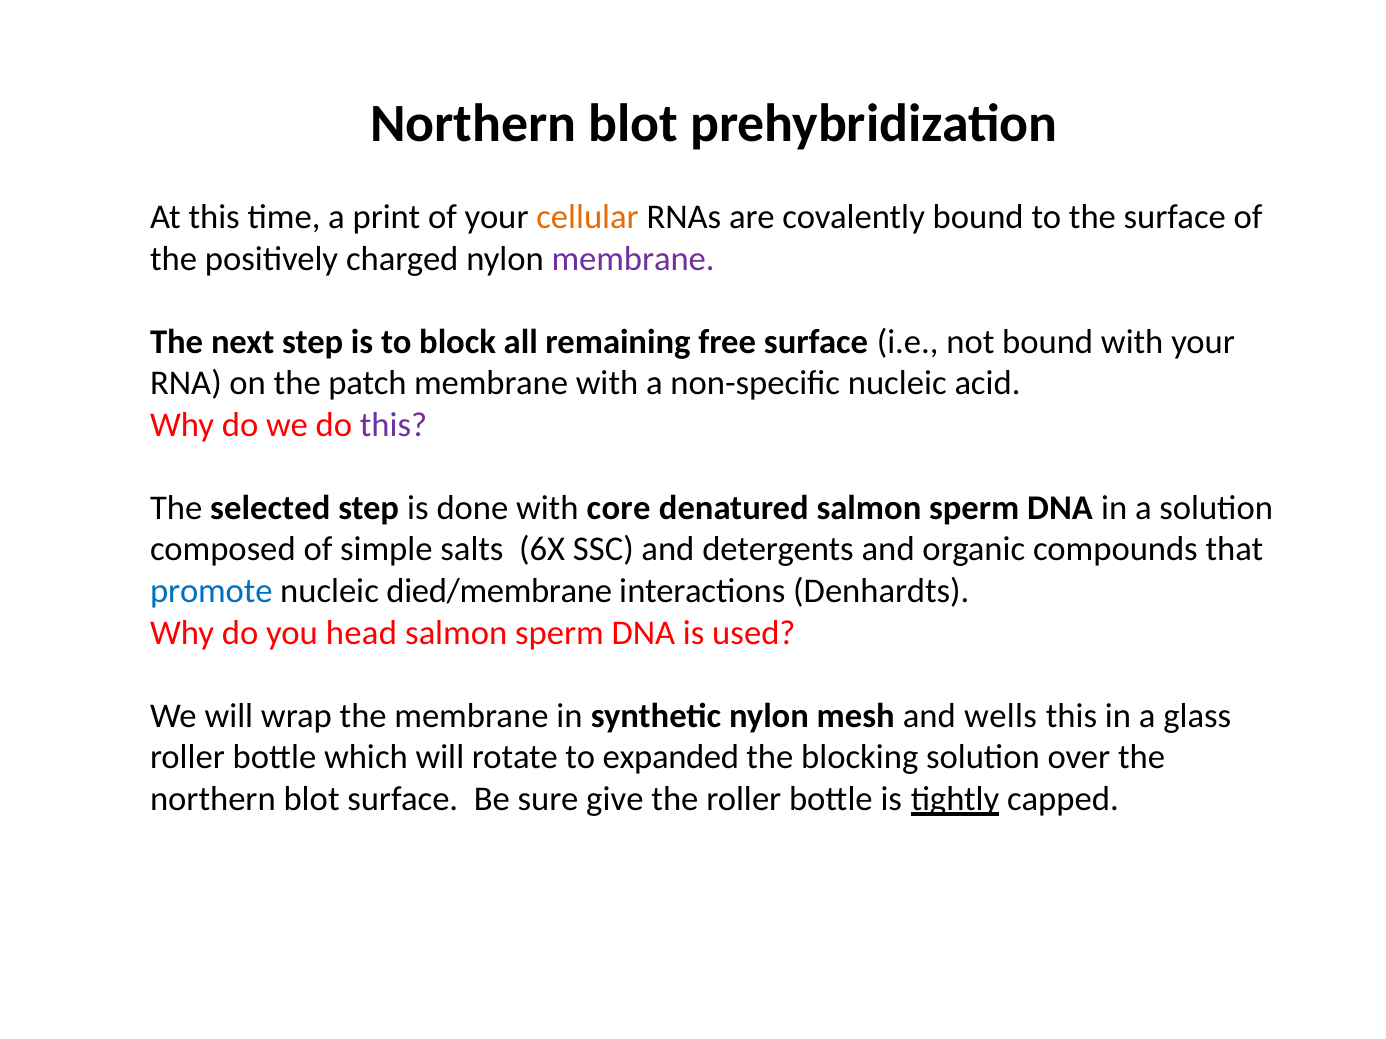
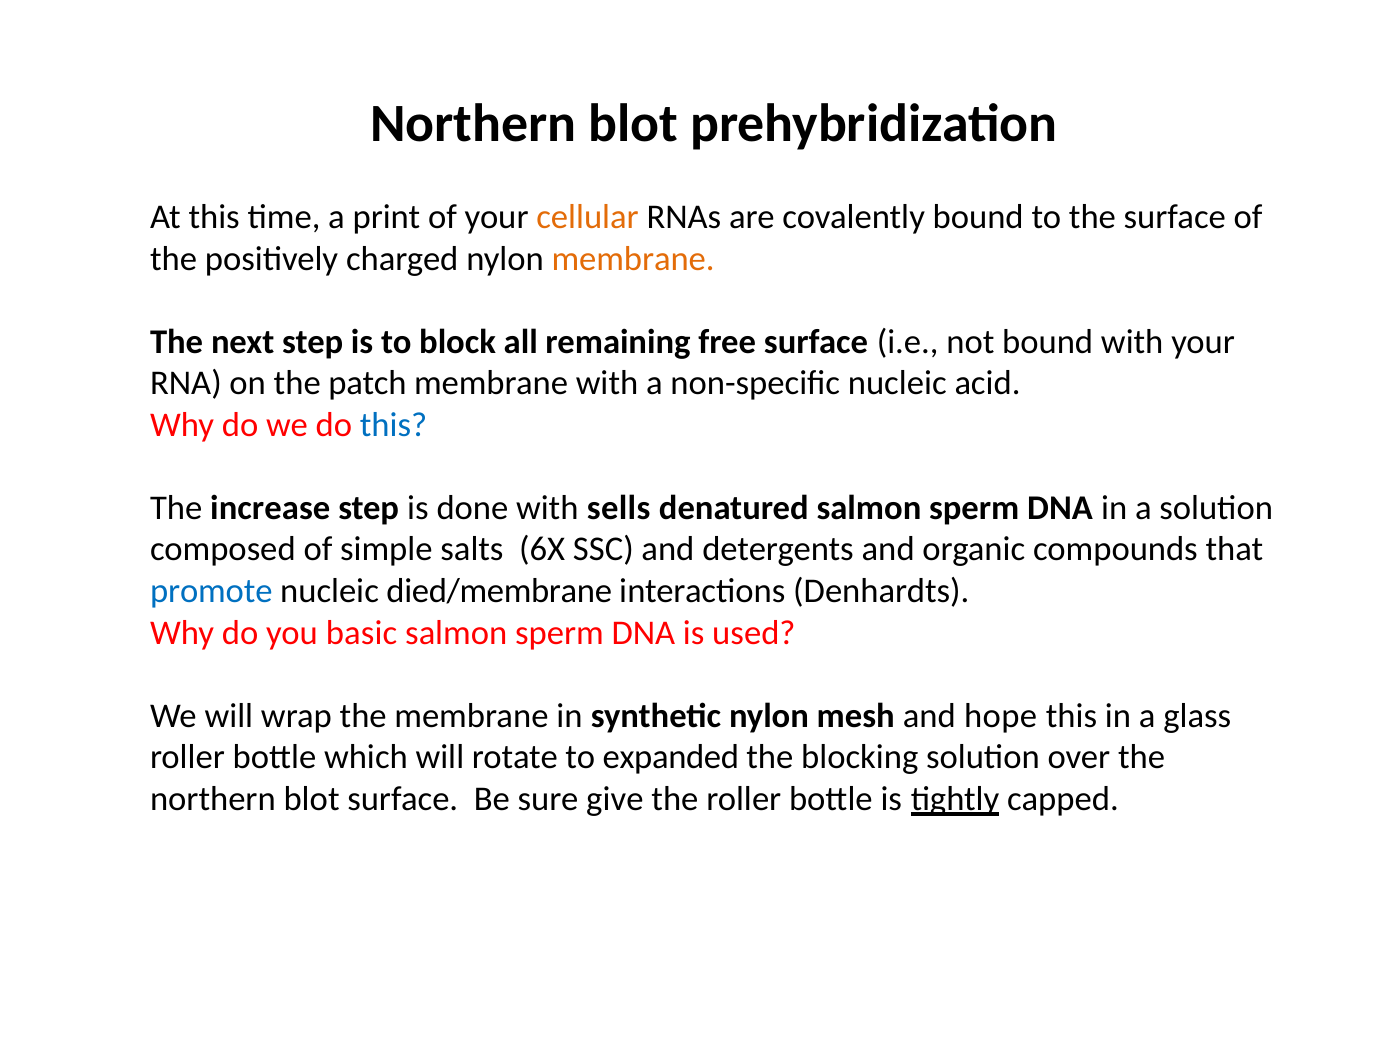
membrane at (633, 259) colour: purple -> orange
this at (394, 425) colour: purple -> blue
selected: selected -> increase
core: core -> sells
head: head -> basic
wells: wells -> hope
